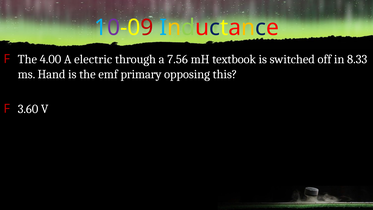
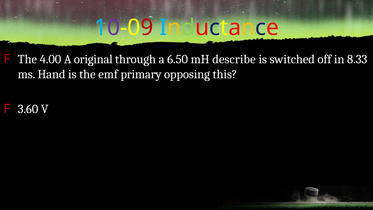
electric: electric -> original
7.56: 7.56 -> 6.50
textbook: textbook -> describe
